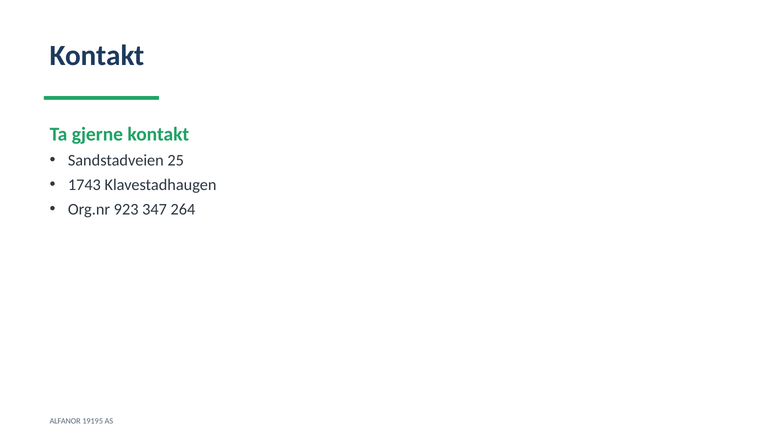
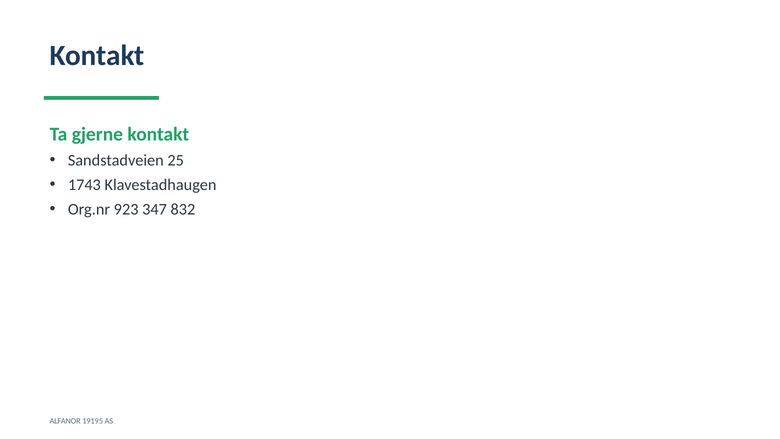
264: 264 -> 832
